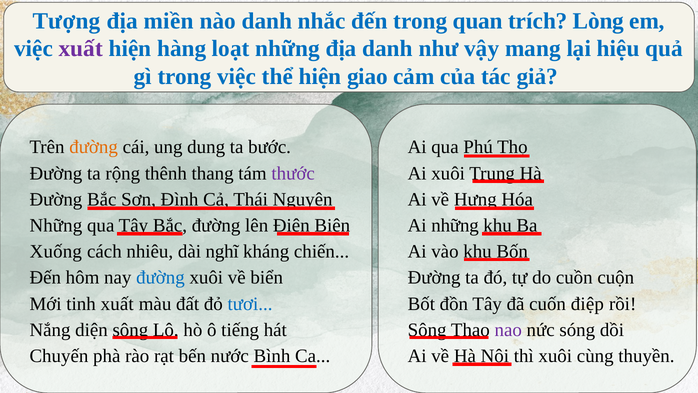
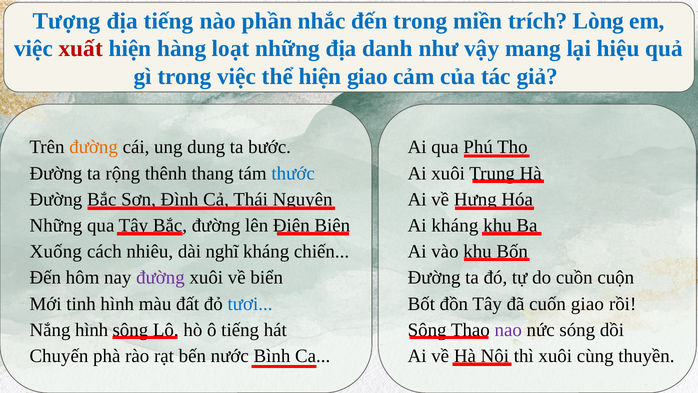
địa miền: miền -> tiếng
nào danh: danh -> phần
quan: quan -> miền
xuất at (81, 49) colour: purple -> red
thước colour: purple -> blue
Ai những: những -> kháng
đường at (160, 277) colour: blue -> purple
tinh xuất: xuất -> hình
cuốn điệp: điệp -> giao
Nắng diện: diện -> hình
